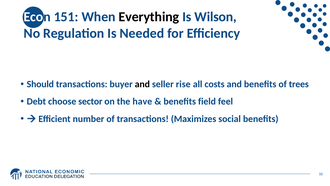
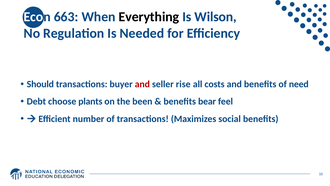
151: 151 -> 663
and at (142, 84) colour: black -> red
trees: trees -> need
sector: sector -> plants
have: have -> been
field: field -> bear
